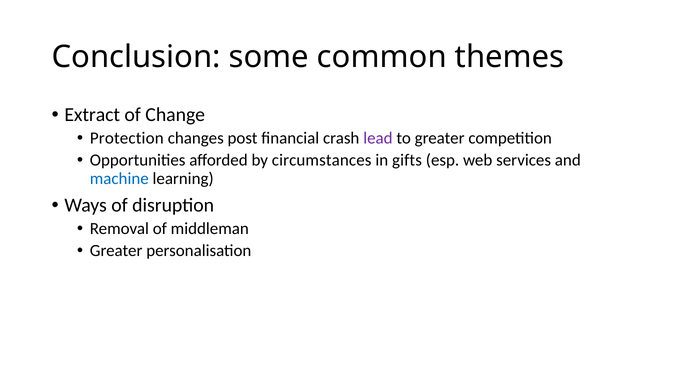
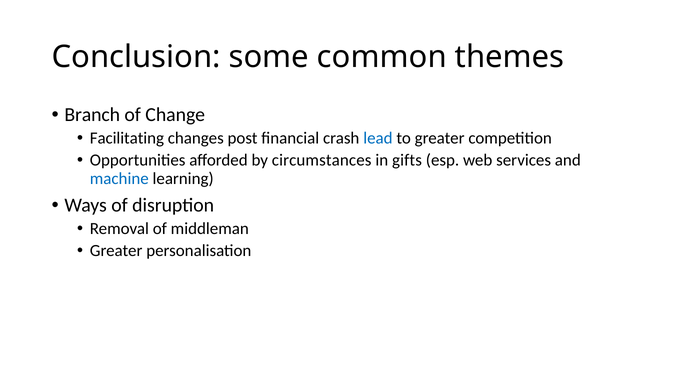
Extract: Extract -> Branch
Protection: Protection -> Facilitating
lead colour: purple -> blue
